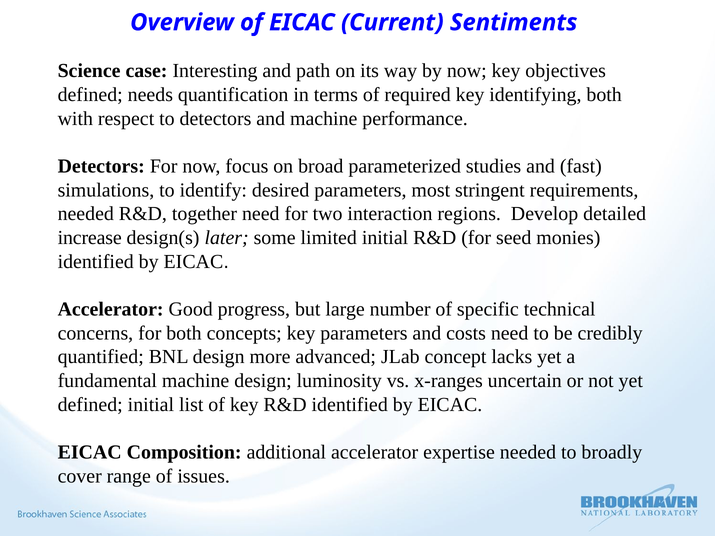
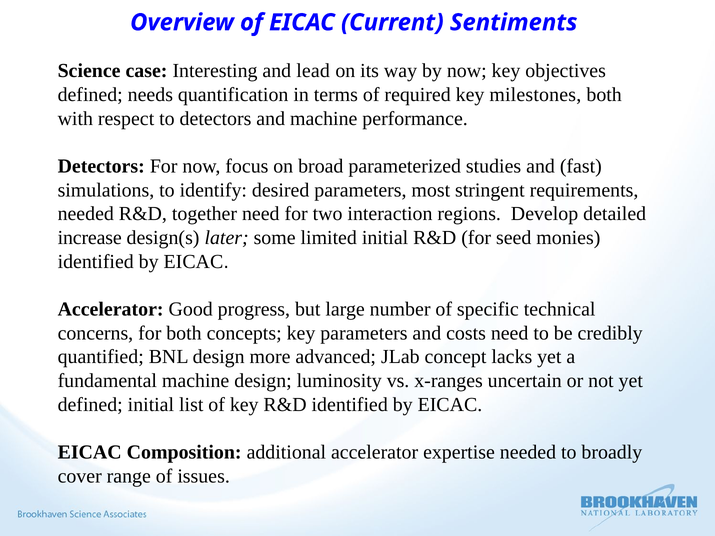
path: path -> lead
identifying: identifying -> milestones
